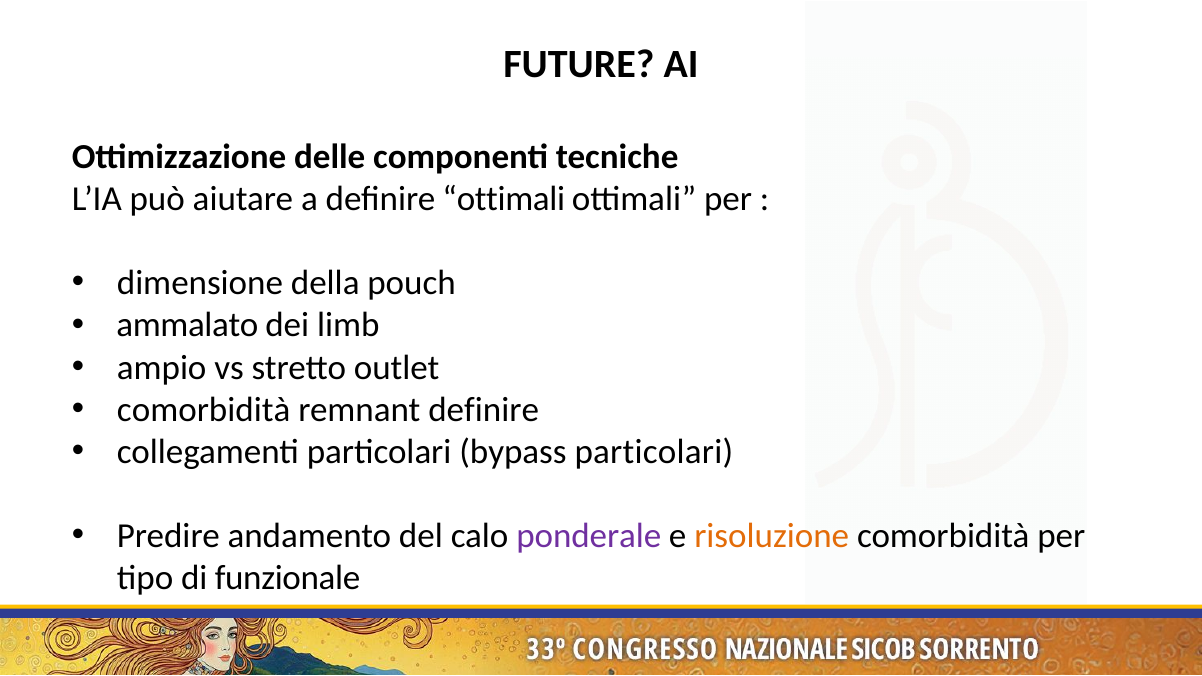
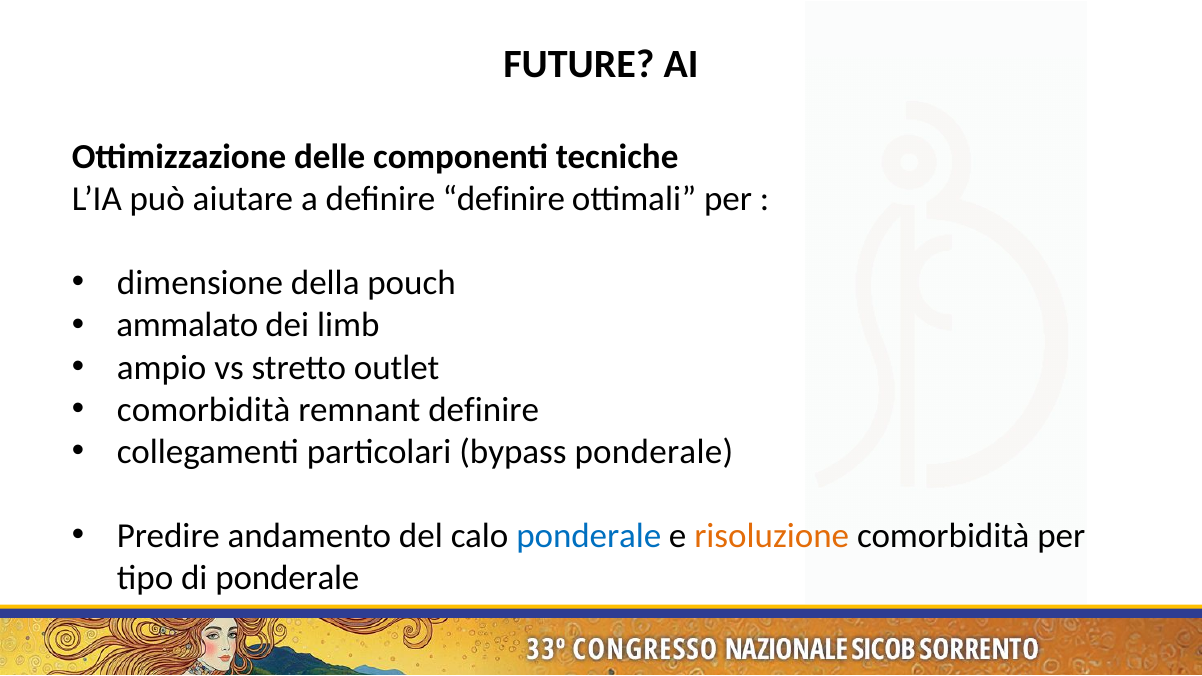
definire ottimali: ottimali -> definire
bypass particolari: particolari -> ponderale
ponderale at (589, 536) colour: purple -> blue
di funzionale: funzionale -> ponderale
